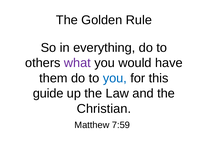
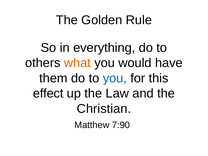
what colour: purple -> orange
guide: guide -> effect
7:59: 7:59 -> 7:90
